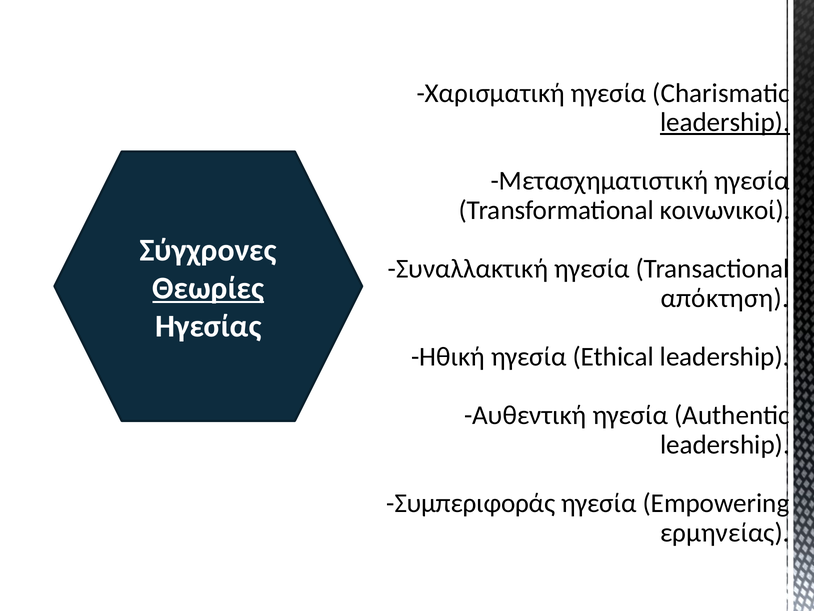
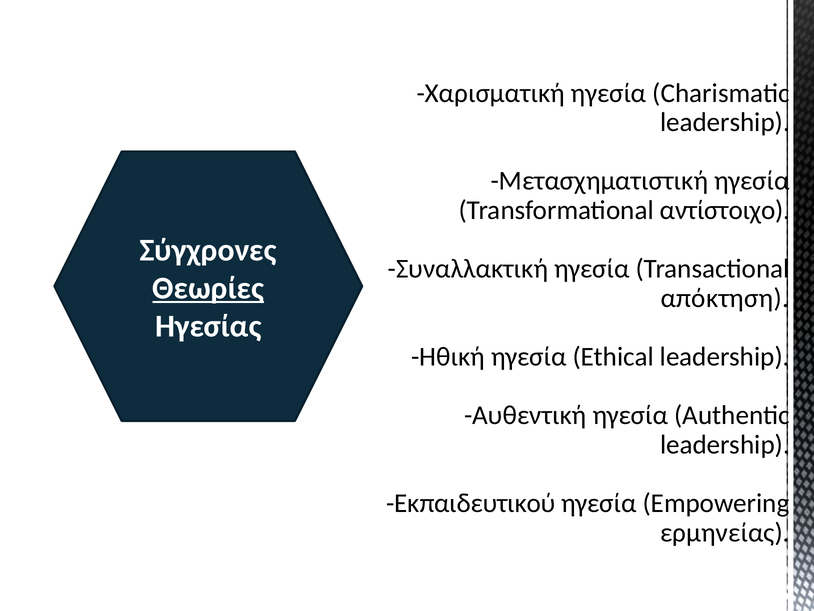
leadership at (725, 122) underline: present -> none
κοινωνικοί: κοινωνικοί -> αντίστοιχο
Συμπεριφοράς: Συμπεριφοράς -> Εκπαιδευτικού
